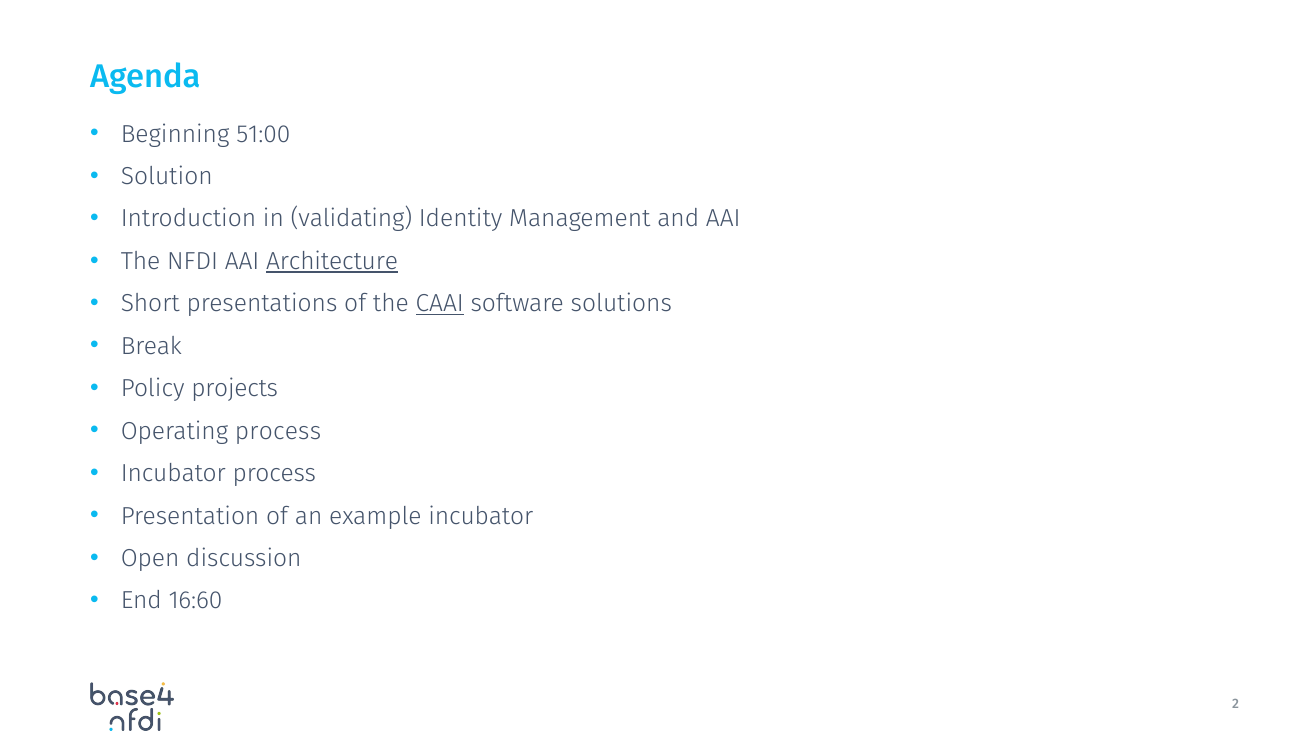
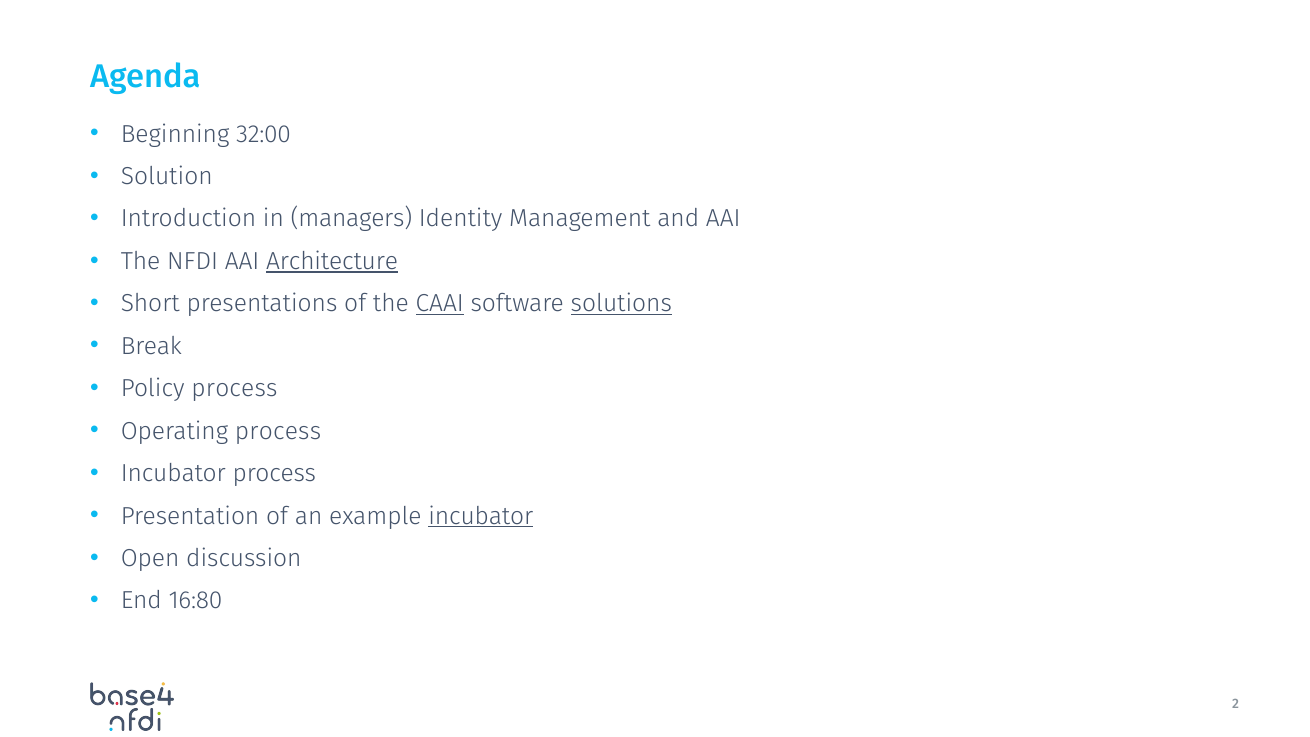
51:00: 51:00 -> 32:00
validating: validating -> managers
solutions underline: none -> present
Policy projects: projects -> process
incubator at (481, 516) underline: none -> present
16:60: 16:60 -> 16:80
